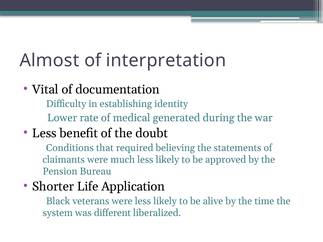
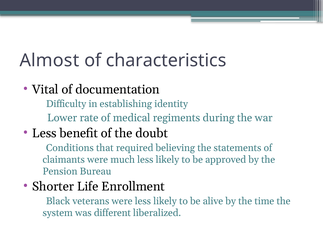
interpretation: interpretation -> characteristics
generated: generated -> regiments
Application: Application -> Enrollment
